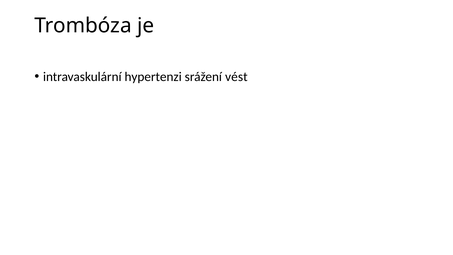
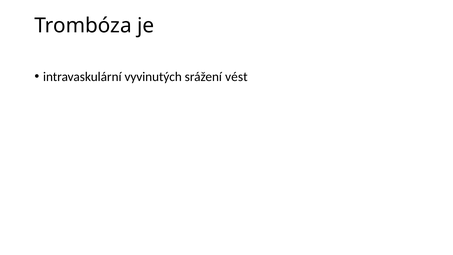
hypertenzi: hypertenzi -> vyvinutých
